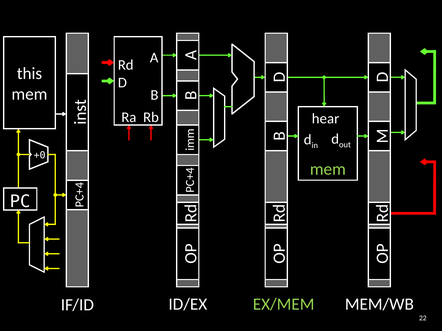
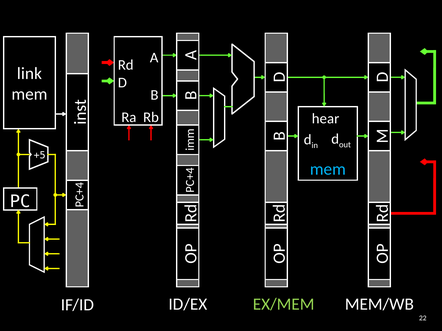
this: this -> link
+0: +0 -> +5
mem at (328, 169) colour: light green -> light blue
